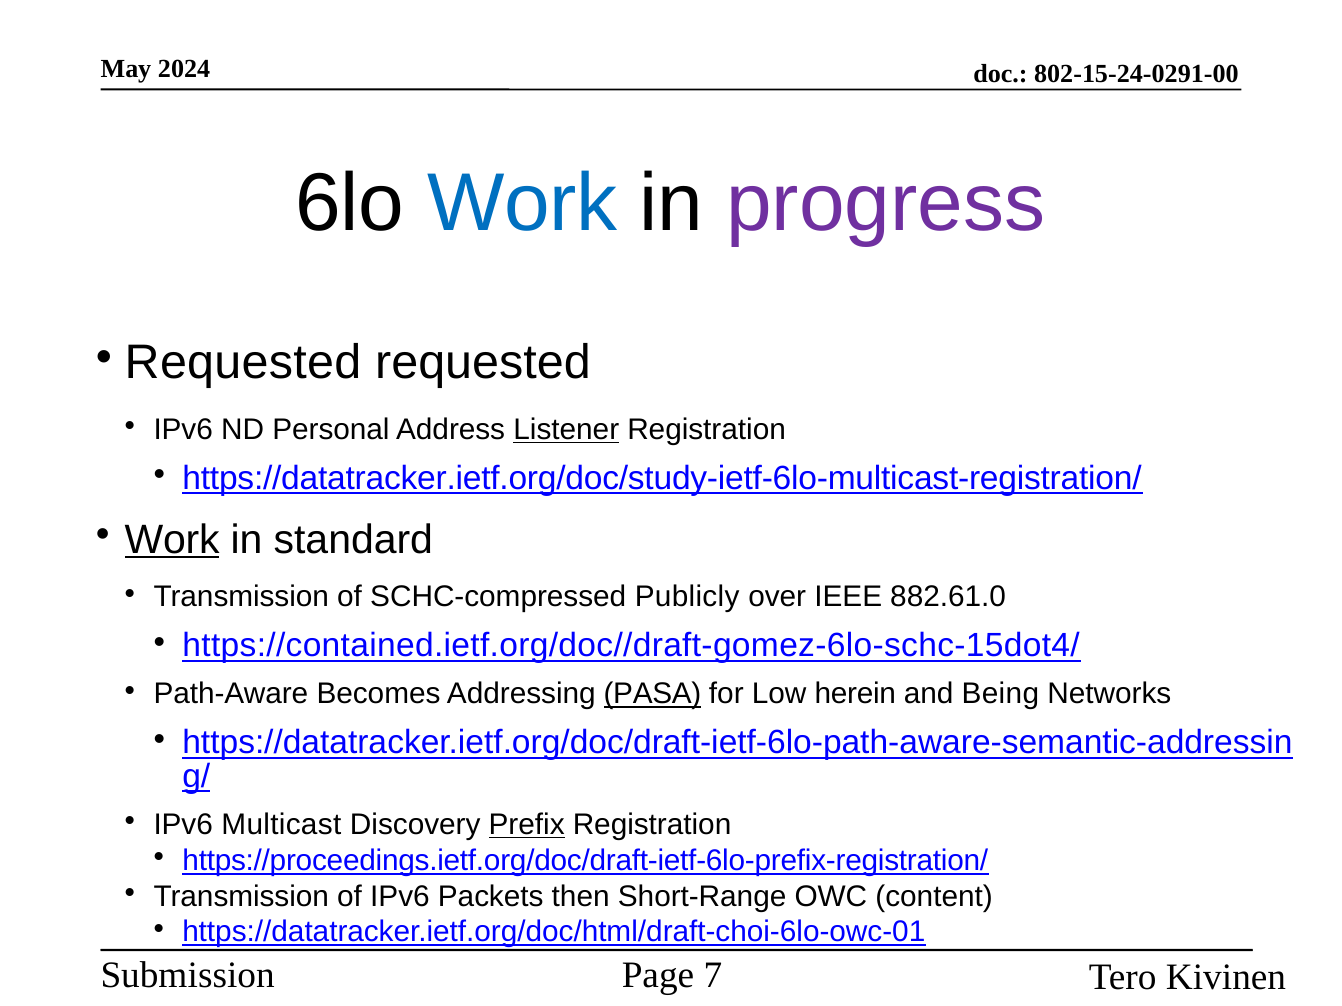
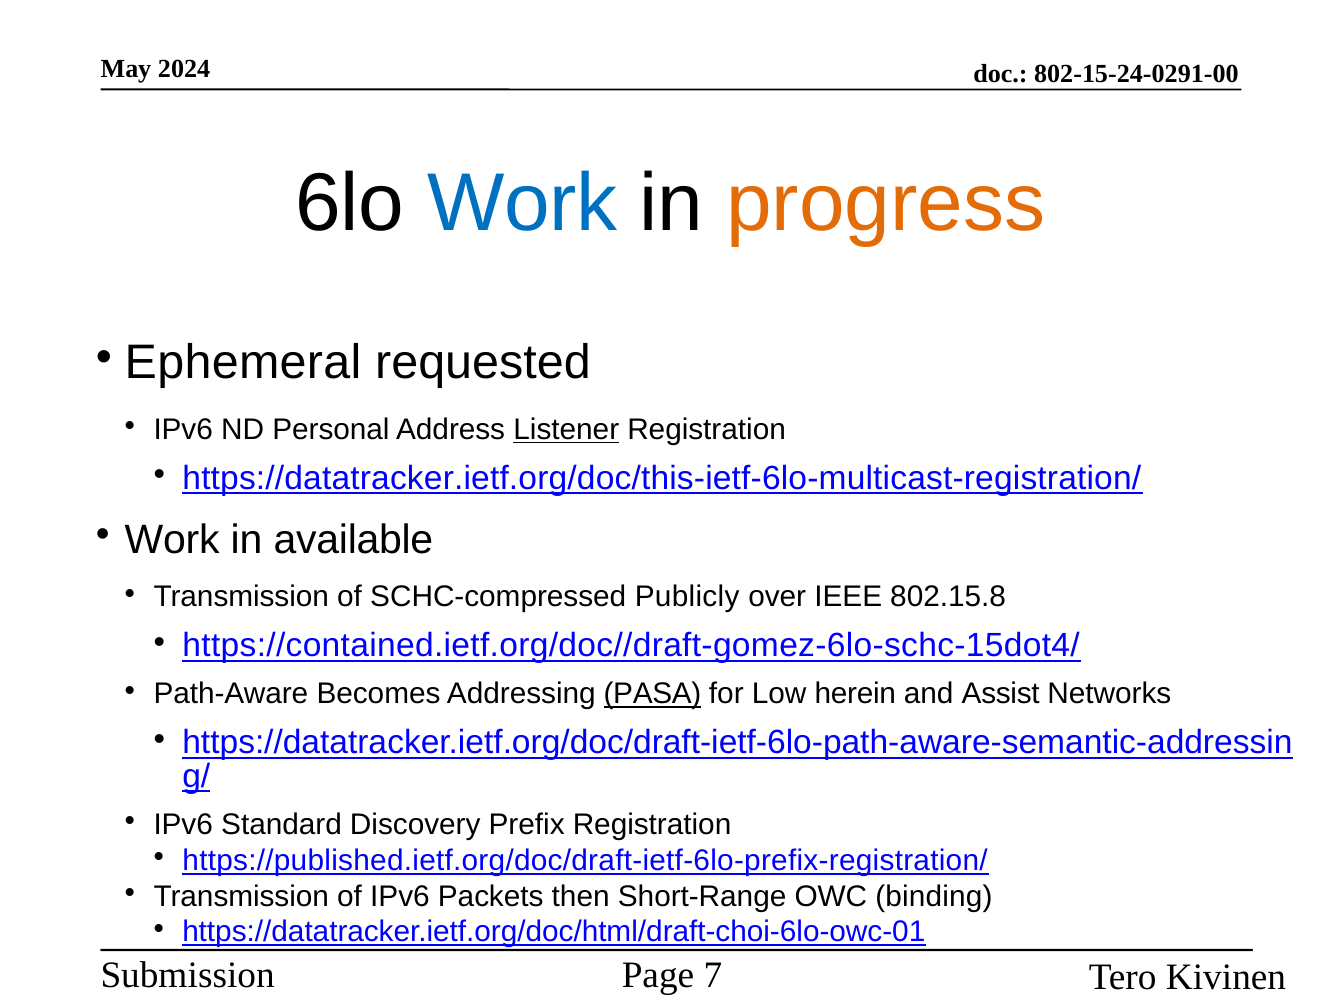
progress colour: purple -> orange
Requested at (243, 363): Requested -> Ephemeral
https://datatracker.ietf.org/doc/study‐ietf‐6lo‐multicast‐registration/: https://datatracker.ietf.org/doc/study‐ietf‐6lo‐multicast‐registration/ -> https://datatracker.ietf.org/doc/this‐ietf‐6lo‐multicast‐registration/
Work at (172, 540) underline: present -> none
standard: standard -> available
882.61.0: 882.61.0 -> 802.15.8
Being: Being -> Assist
Multicast: Multicast -> Standard
Prefix underline: present -> none
https://proceedings.ietf.org/doc/draft-ietf-6lo-prefix-registration/: https://proceedings.ietf.org/doc/draft-ietf-6lo-prefix-registration/ -> https://published.ietf.org/doc/draft-ietf-6lo-prefix-registration/
content: content -> binding
